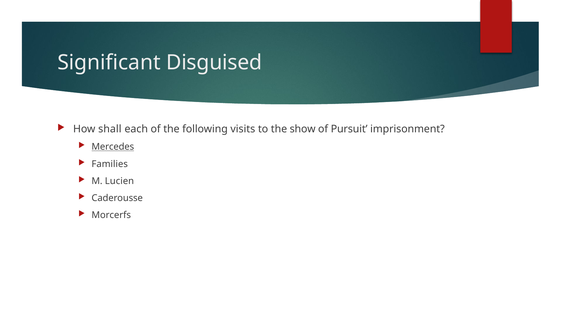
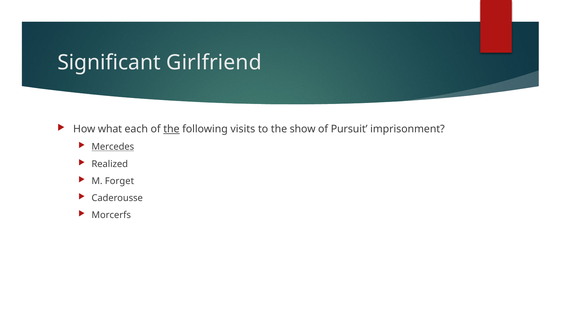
Disguised: Disguised -> Girlfriend
shall: shall -> what
the at (171, 129) underline: none -> present
Families: Families -> Realized
Lucien: Lucien -> Forget
